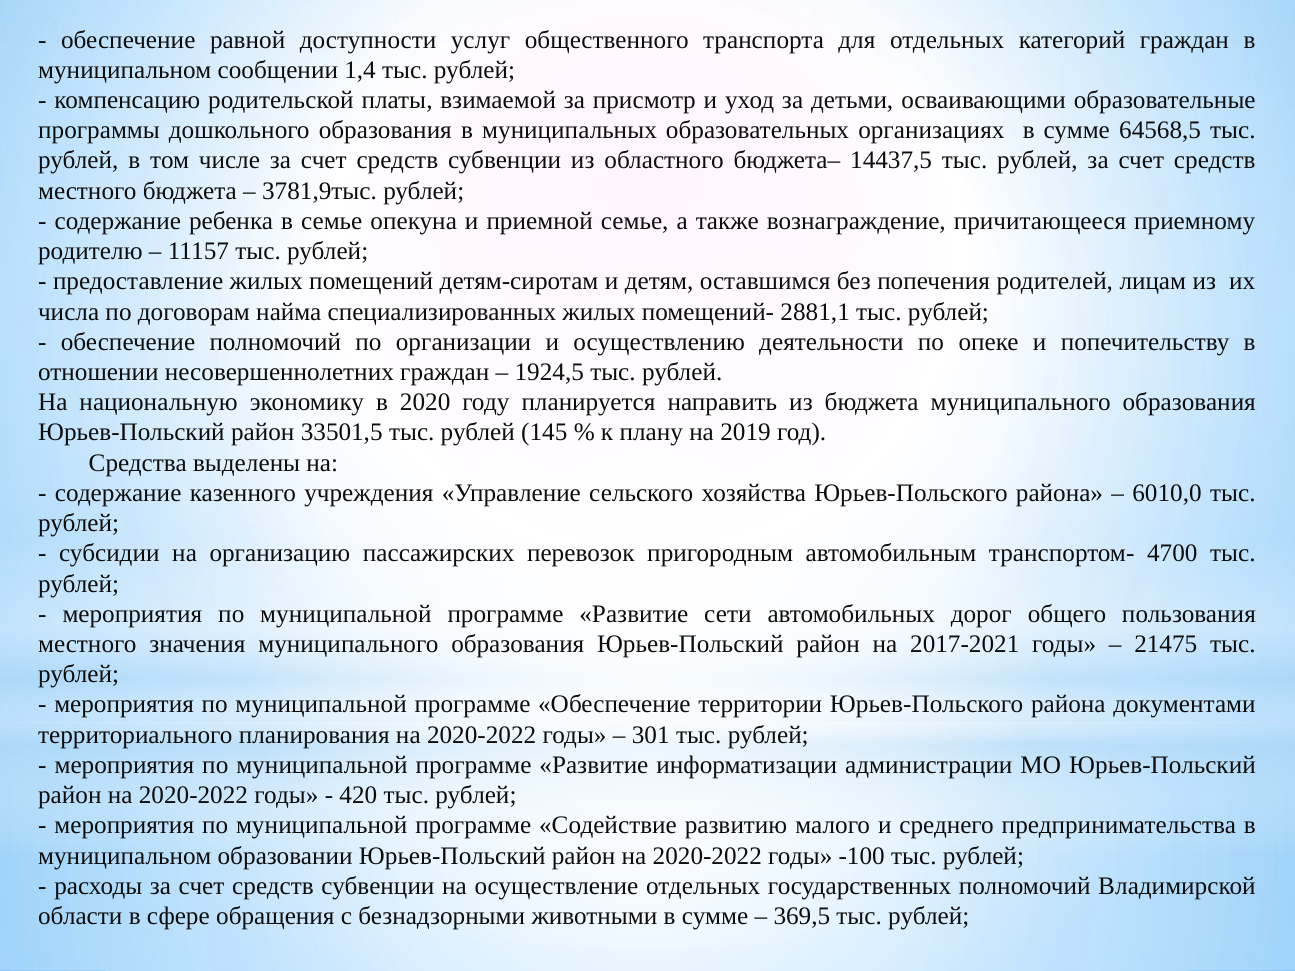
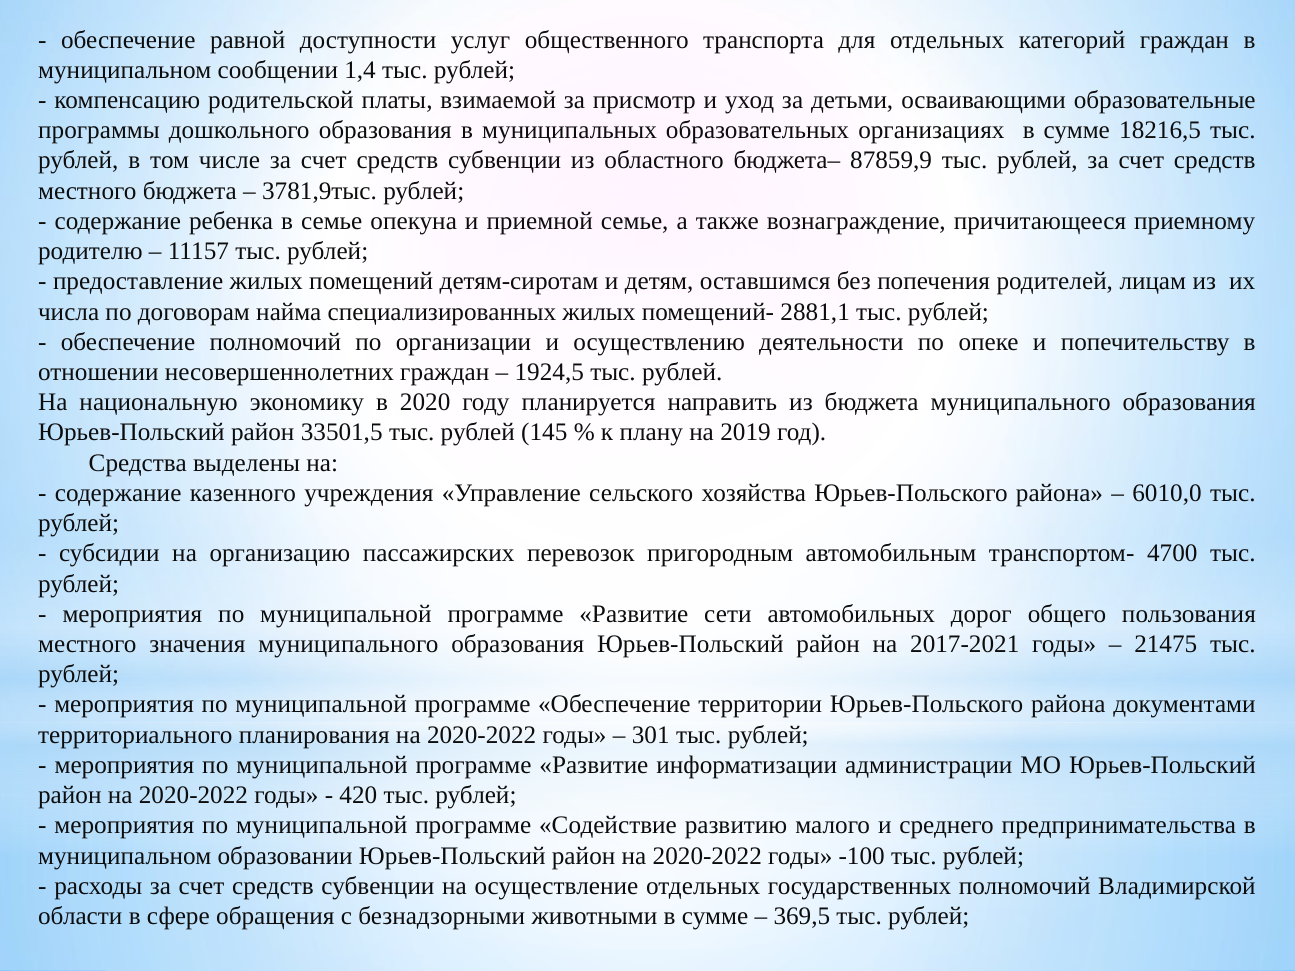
64568,5: 64568,5 -> 18216,5
14437,5: 14437,5 -> 87859,9
